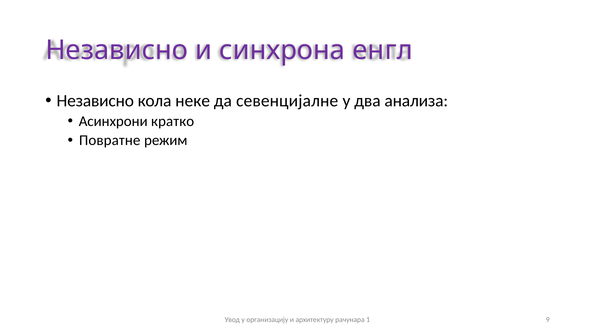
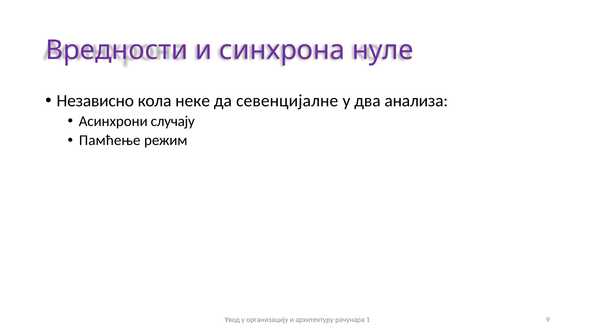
Независно at (117, 50): Независно -> Вредности
енгл: енгл -> нуле
кратко: кратко -> случају
Повратне: Повратне -> Памћење
